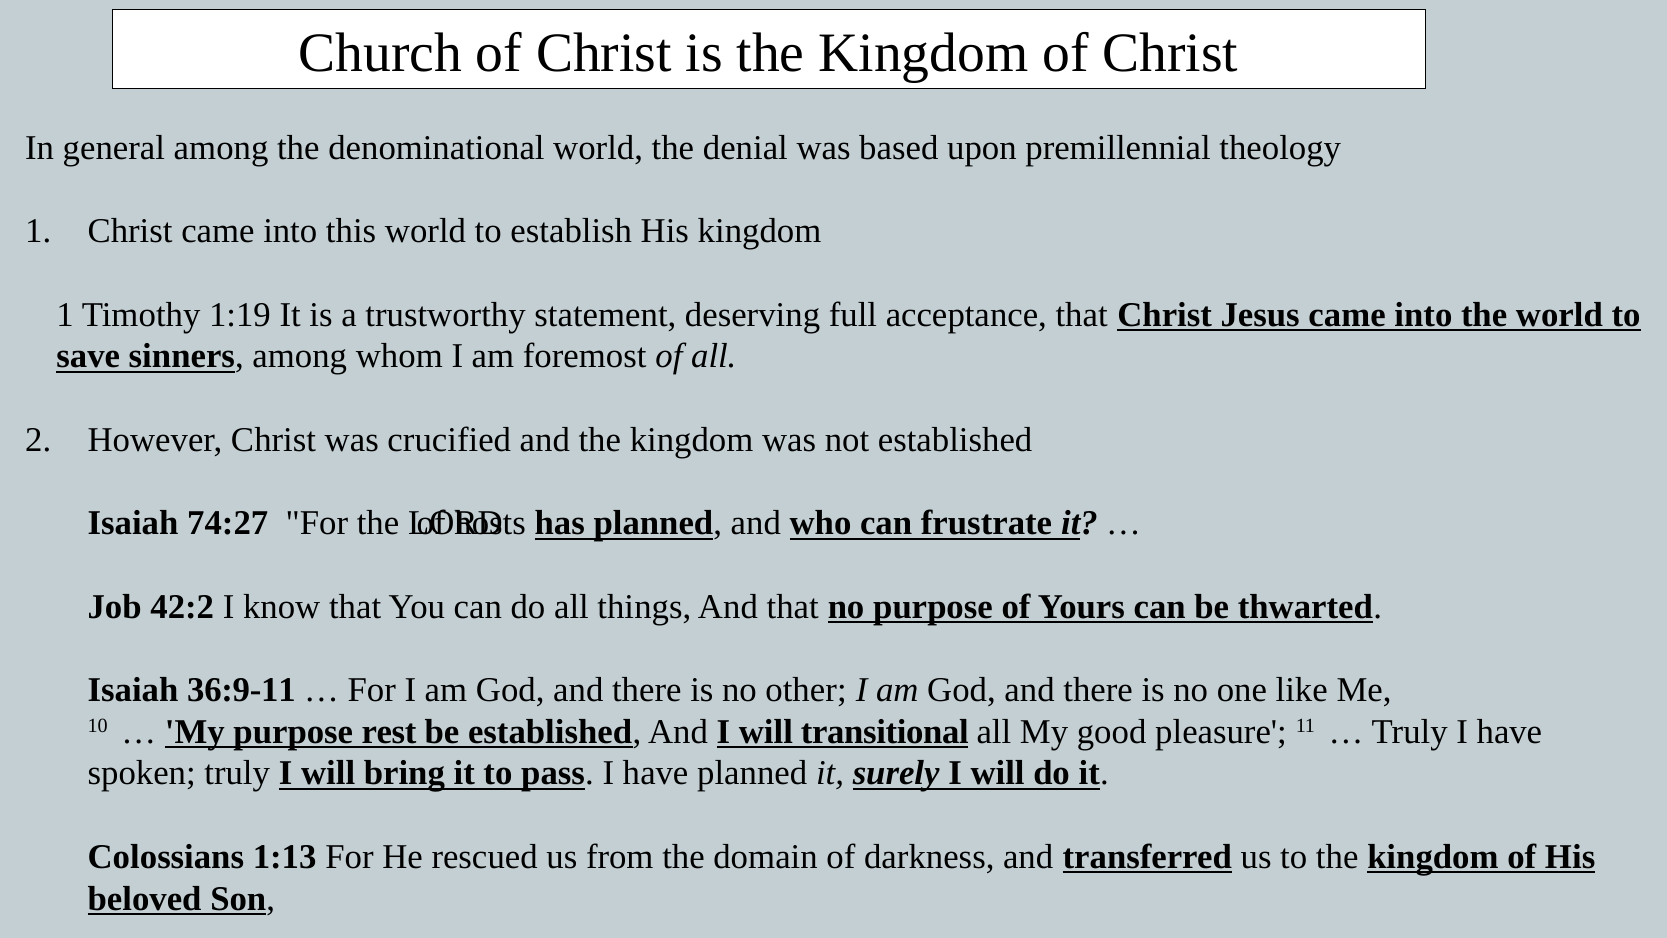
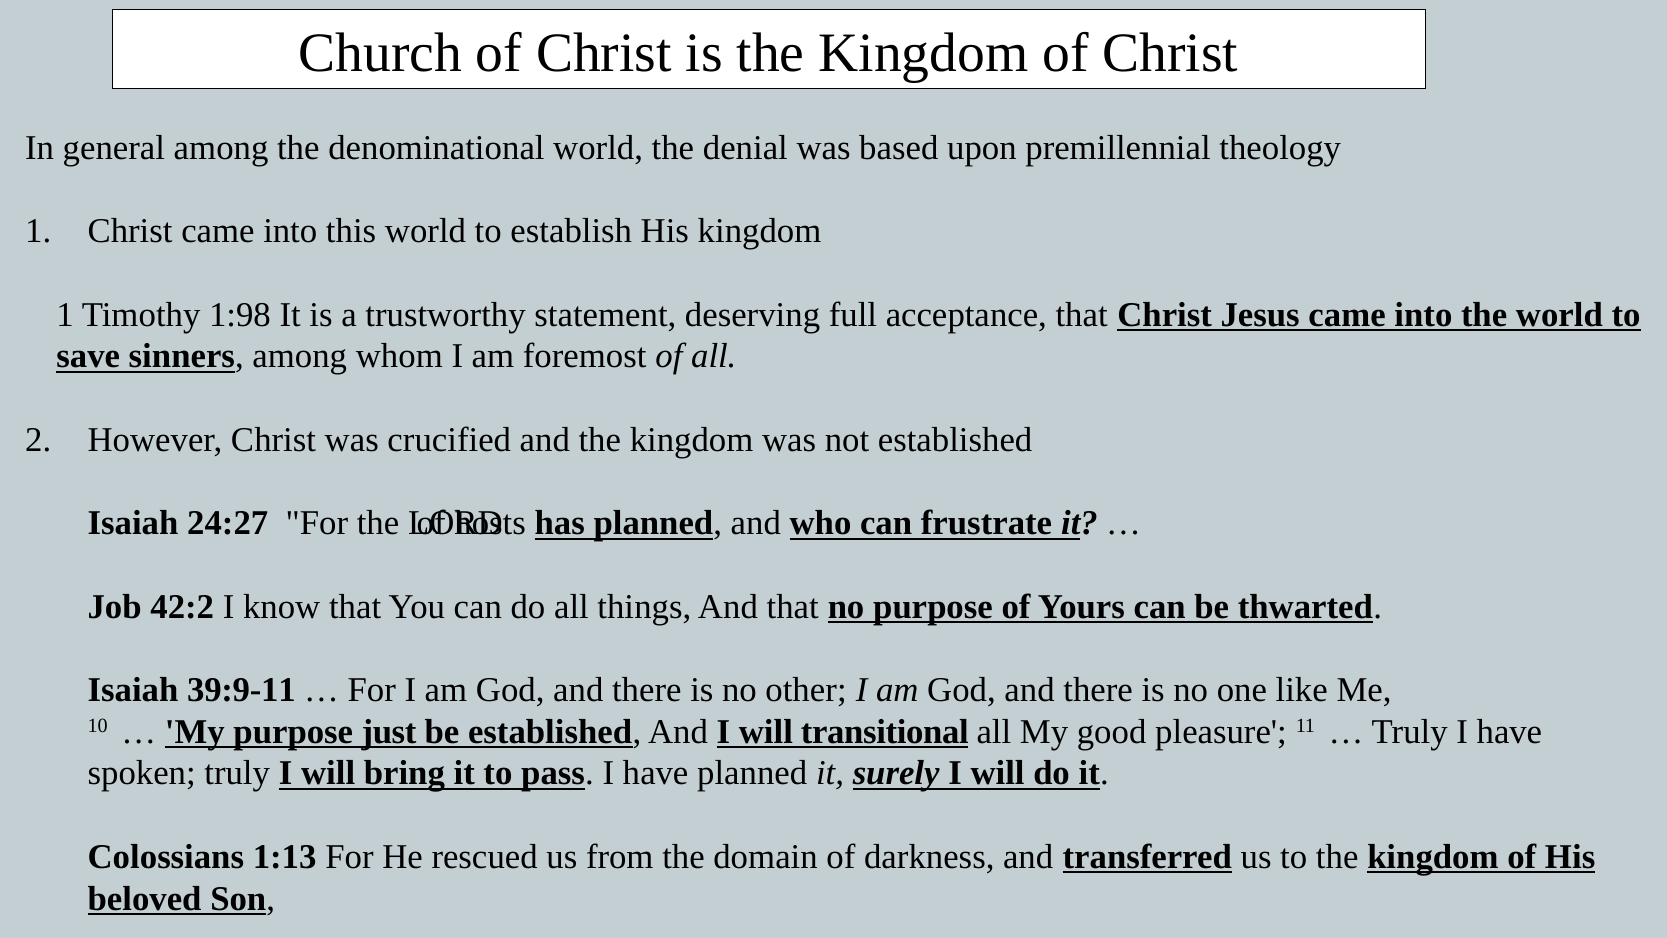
1:19: 1:19 -> 1:98
74:27: 74:27 -> 24:27
36:9-11: 36:9-11 -> 39:9-11
rest: rest -> just
